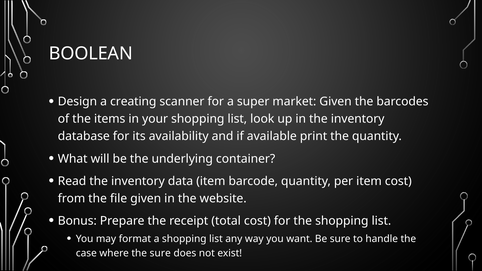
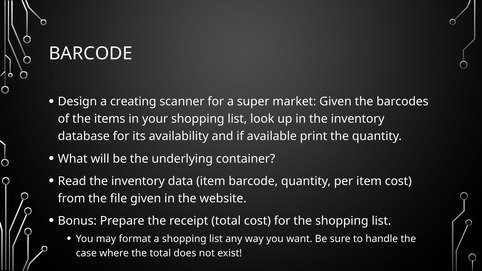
BOOLEAN at (91, 54): BOOLEAN -> BARCODE
the sure: sure -> total
